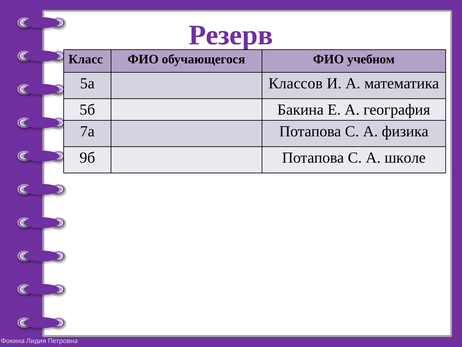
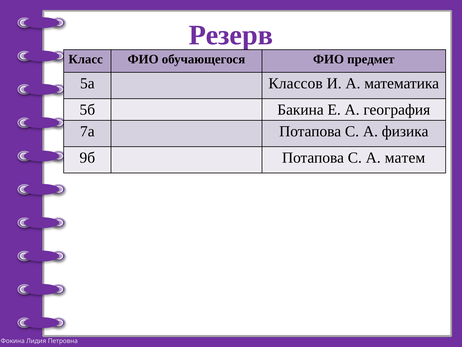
учебном: учебном -> предмет
школе: школе -> матем
